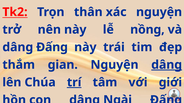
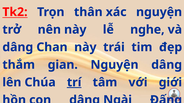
nồng: nồng -> nghe
dâng Đấng: Đấng -> Chan
dâng at (167, 65) underline: present -> none
